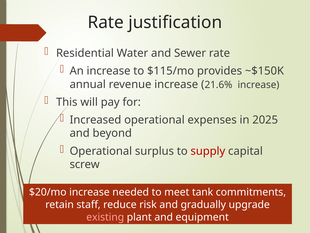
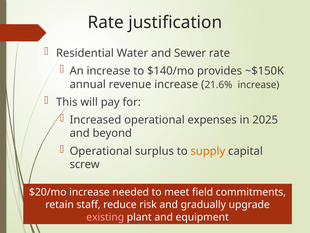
$115/mo: $115/mo -> $140/mo
supply colour: red -> orange
tank: tank -> field
